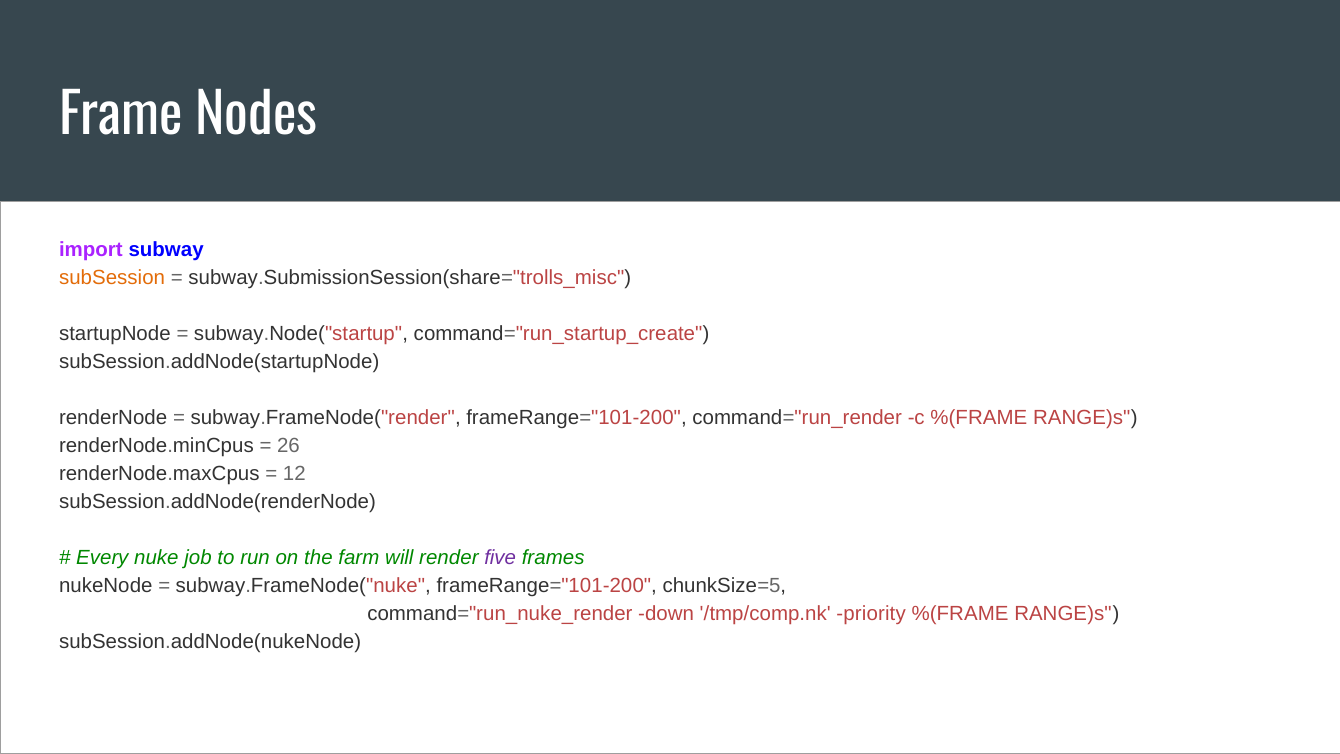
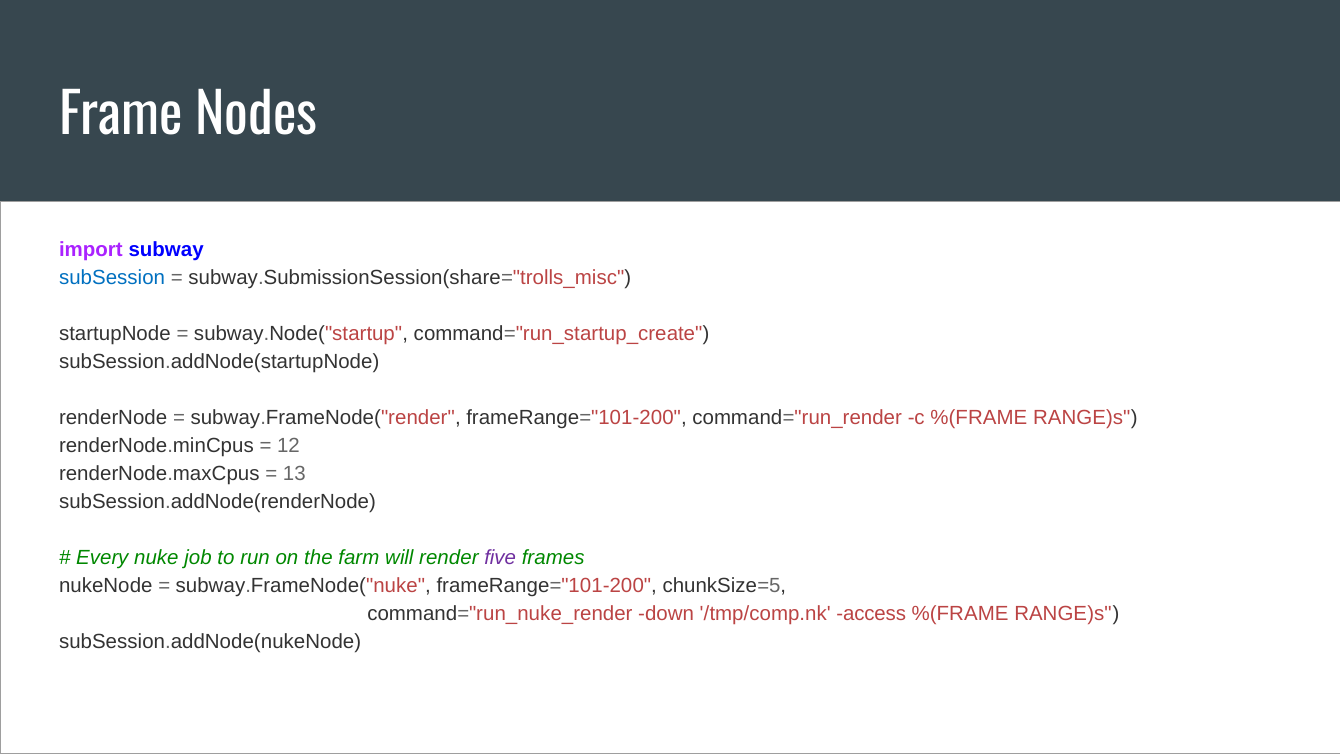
subSession colour: orange -> blue
26: 26 -> 12
12: 12 -> 13
priority: priority -> access
